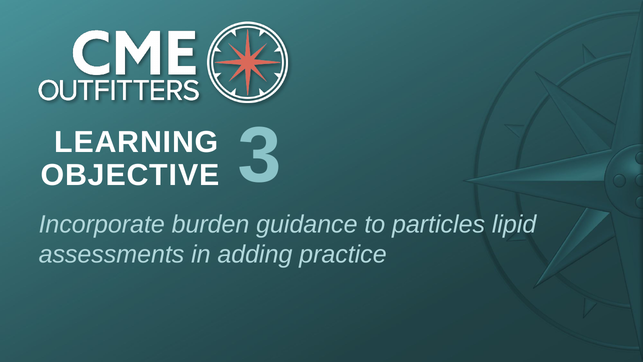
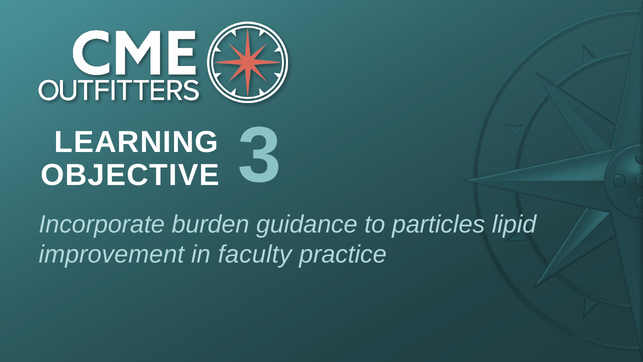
assessments: assessments -> improvement
adding: adding -> faculty
